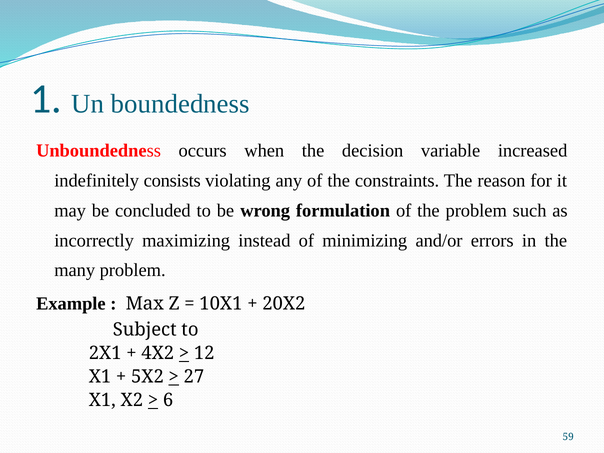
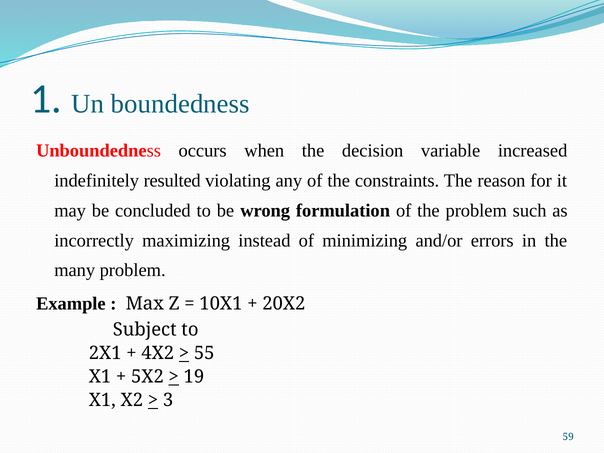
consists: consists -> resulted
12: 12 -> 55
27: 27 -> 19
6: 6 -> 3
